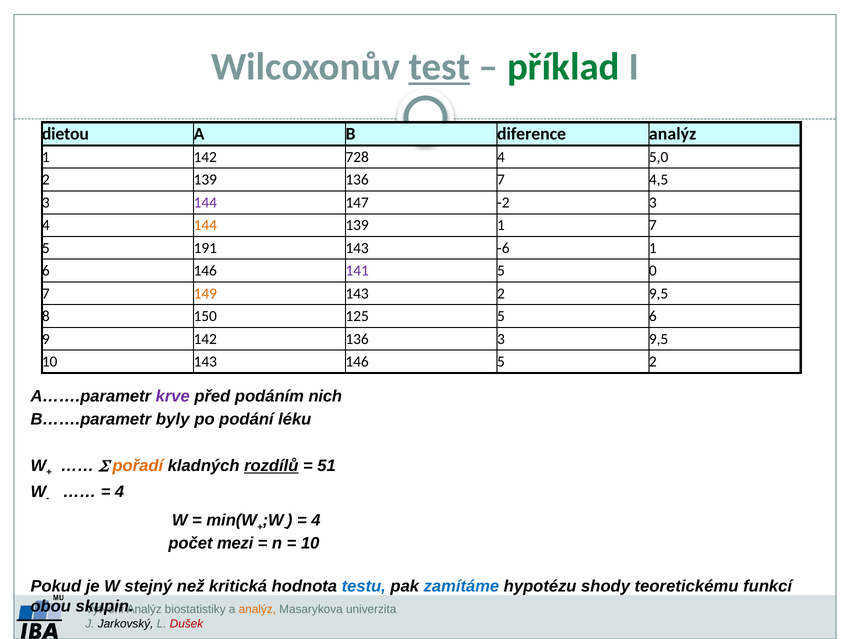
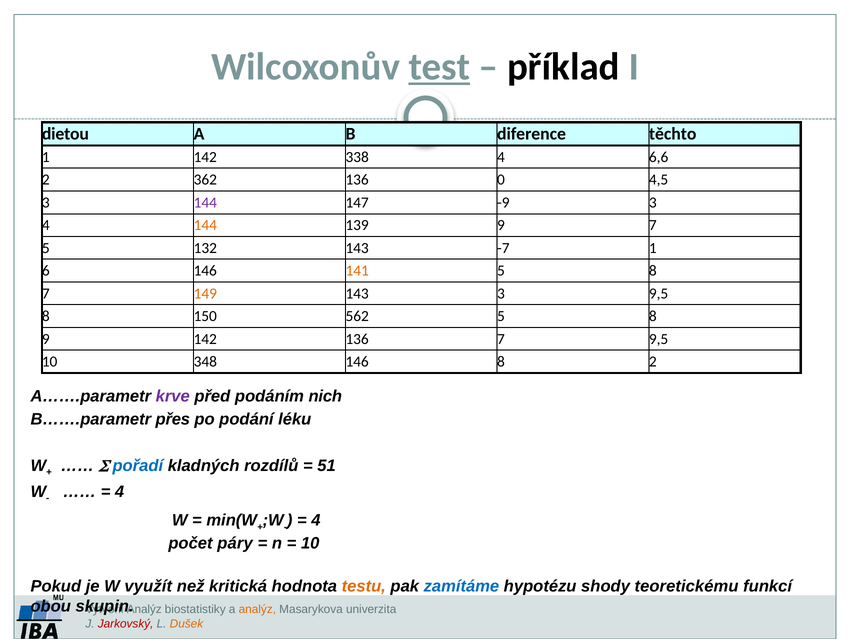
příklad colour: green -> black
diference analýz: analýz -> těchto
728: 728 -> 338
5,0: 5,0 -> 6,6
2 139: 139 -> 362
136 7: 7 -> 0
-2: -2 -> -9
139 1: 1 -> 9
191: 191 -> 132
-6: -6 -> -7
141 colour: purple -> orange
0 at (653, 270): 0 -> 8
143 2: 2 -> 3
125: 125 -> 562
6 at (653, 316): 6 -> 8
136 3: 3 -> 7
10 143: 143 -> 348
146 5: 5 -> 8
byly: byly -> přes
pořadí colour: orange -> blue
rozdílů underline: present -> none
mezi: mezi -> páry
stejný: stejný -> využít
testu colour: blue -> orange
Jarkovský colour: black -> red
Dušek colour: red -> orange
